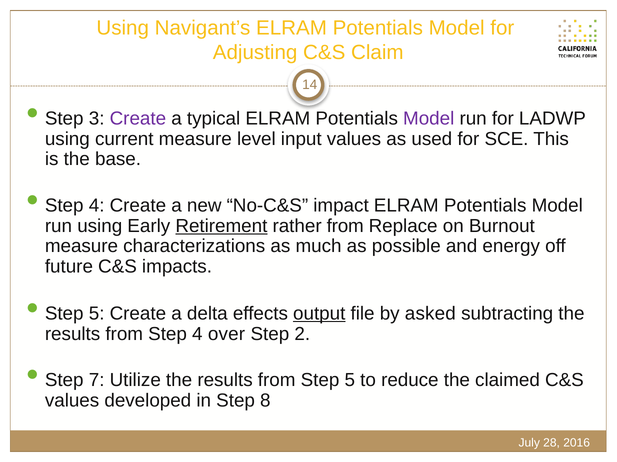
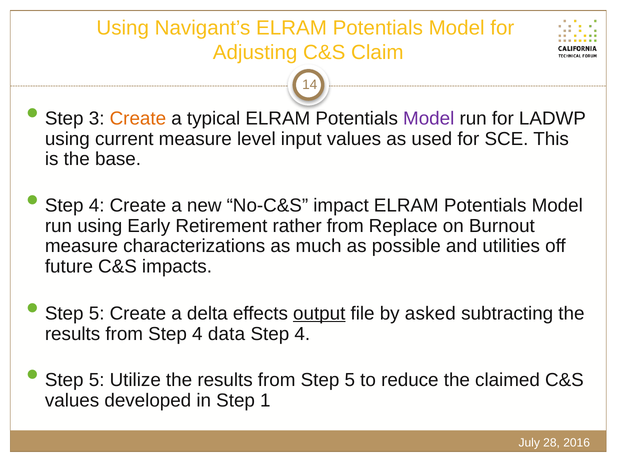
Create at (138, 119) colour: purple -> orange
Retirement underline: present -> none
energy: energy -> utilities
over: over -> data
2 at (302, 334): 2 -> 4
7 at (97, 381): 7 -> 5
8: 8 -> 1
